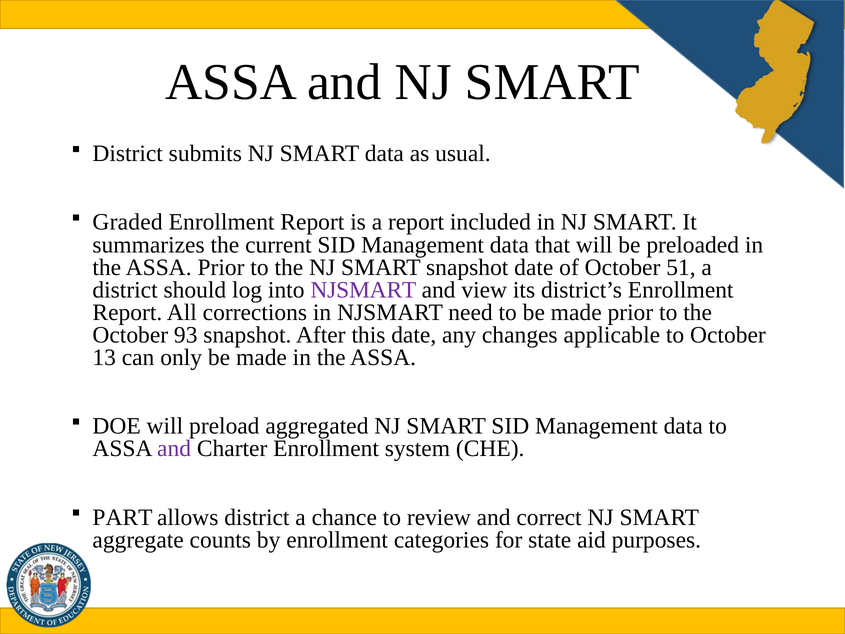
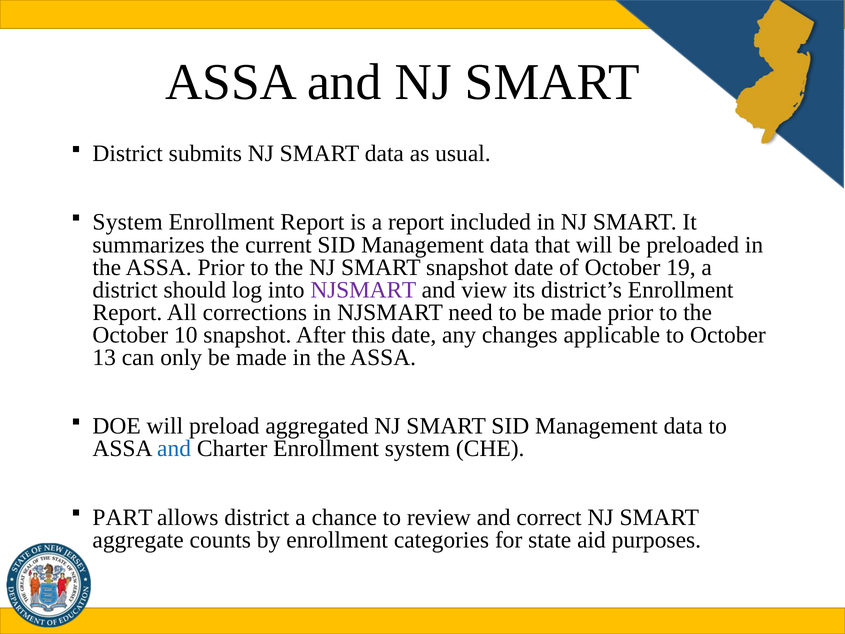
Graded at (128, 222): Graded -> System
51: 51 -> 19
93: 93 -> 10
and at (174, 449) colour: purple -> blue
